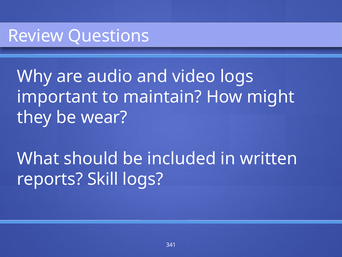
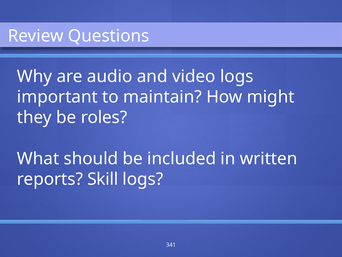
wear: wear -> roles
